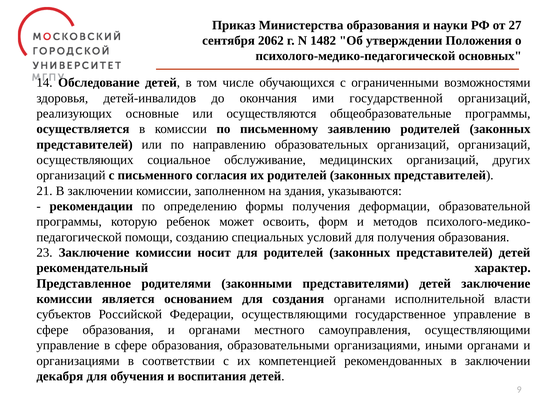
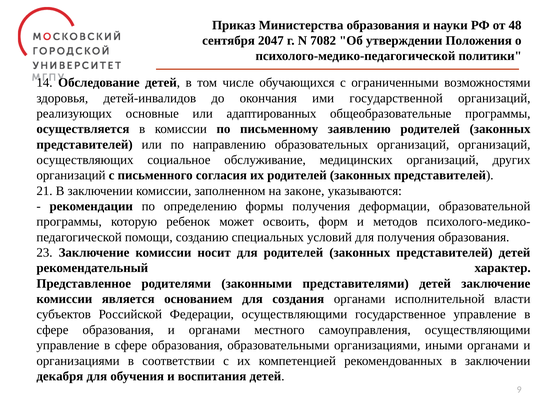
27: 27 -> 48
2062: 2062 -> 2047
1482: 1482 -> 7082
основных: основных -> политики
осуществляются: осуществляются -> адаптированных
здания: здания -> законе
